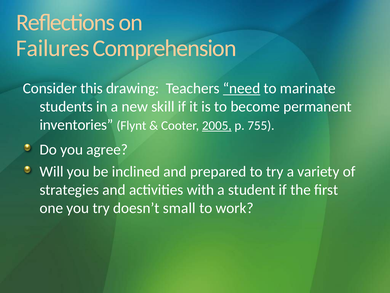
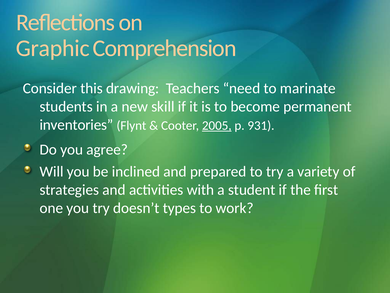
Failures: Failures -> Graphic
need underline: present -> none
755: 755 -> 931
small: small -> types
